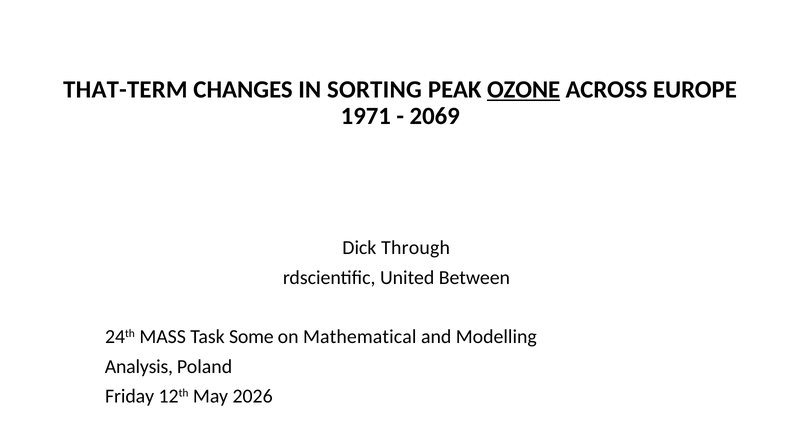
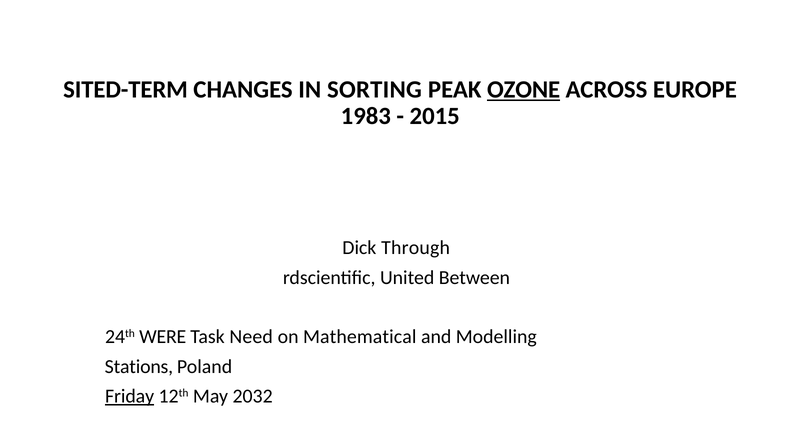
THAT-TERM: THAT-TERM -> SITED-TERM
1971: 1971 -> 1983
2069: 2069 -> 2015
MASS: MASS -> WERE
Some: Some -> Need
Analysis: Analysis -> Stations
Friday underline: none -> present
2026: 2026 -> 2032
